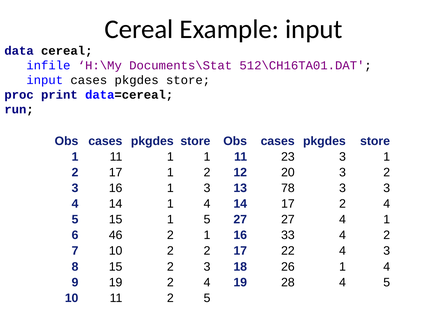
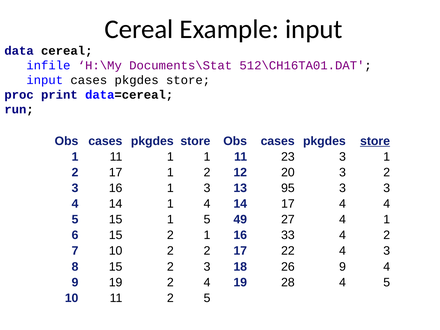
store at (375, 141) underline: none -> present
78: 78 -> 95
17 2: 2 -> 4
5 27: 27 -> 49
6 46: 46 -> 15
26 1: 1 -> 9
